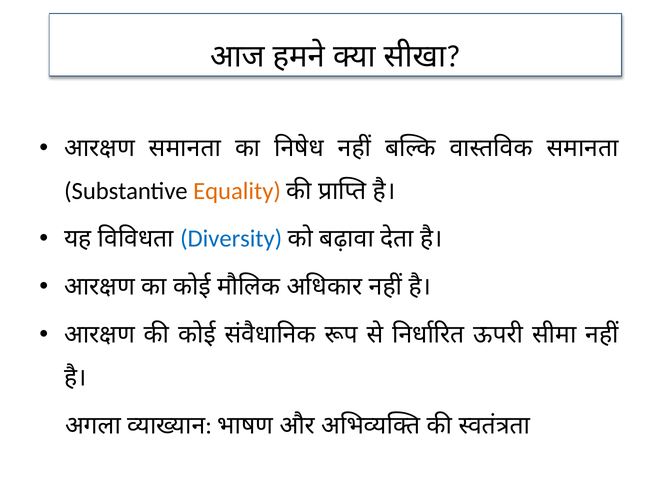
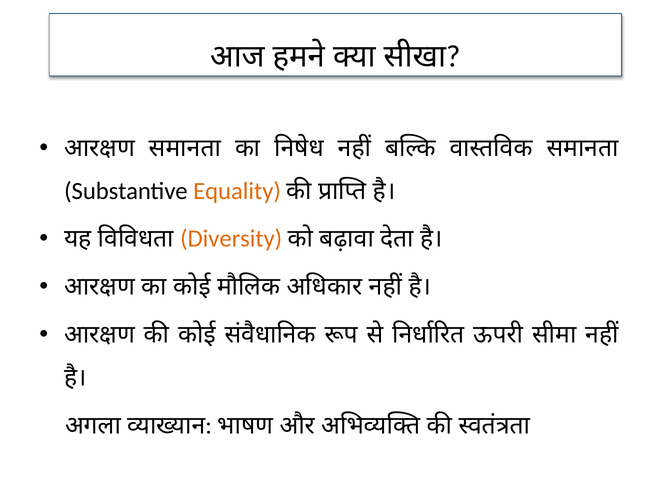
Diversity colour: blue -> orange
